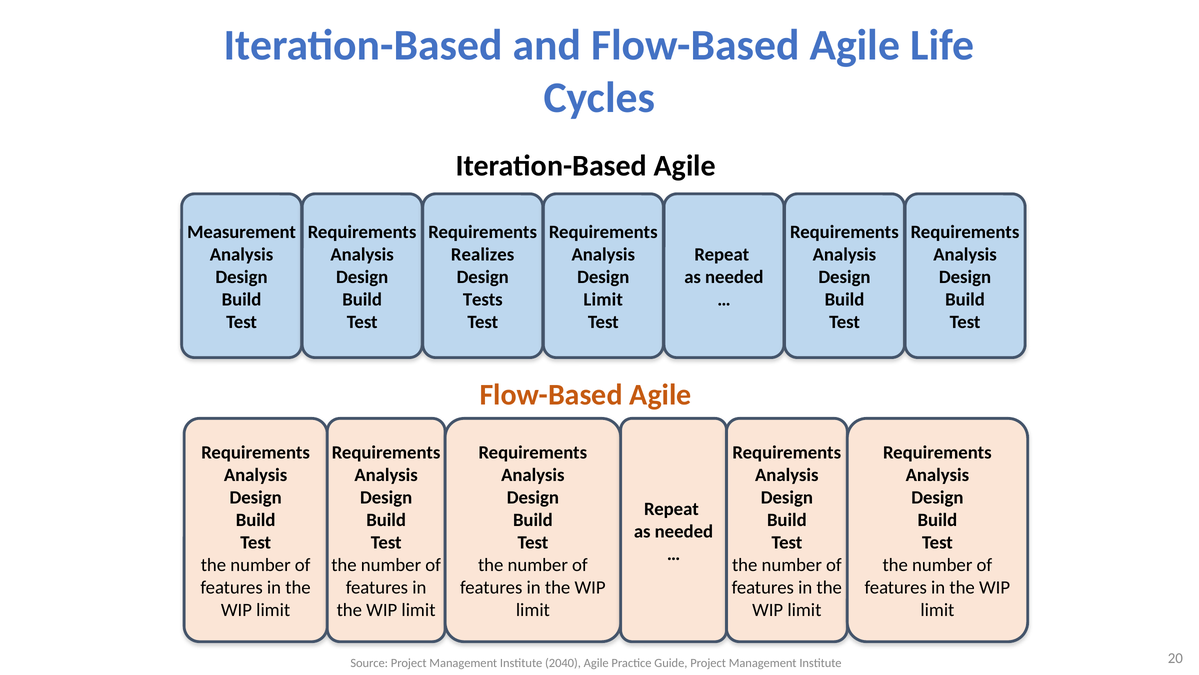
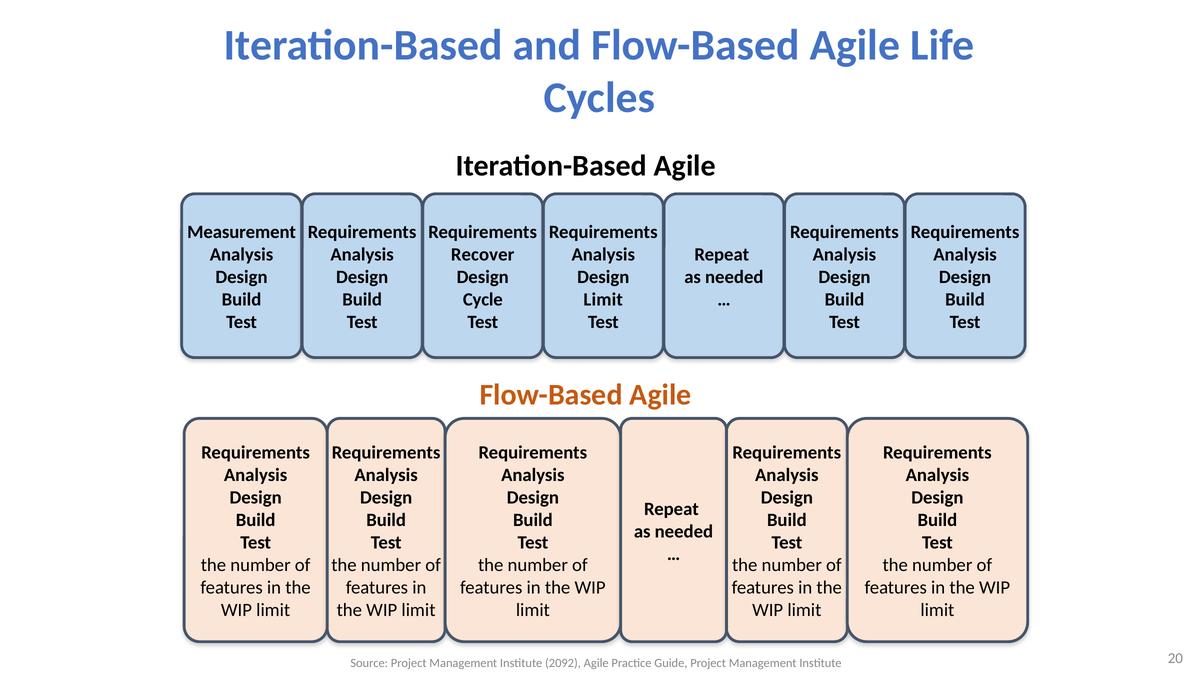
Realizes: Realizes -> Recover
Tests: Tests -> Cycle
2040: 2040 -> 2092
